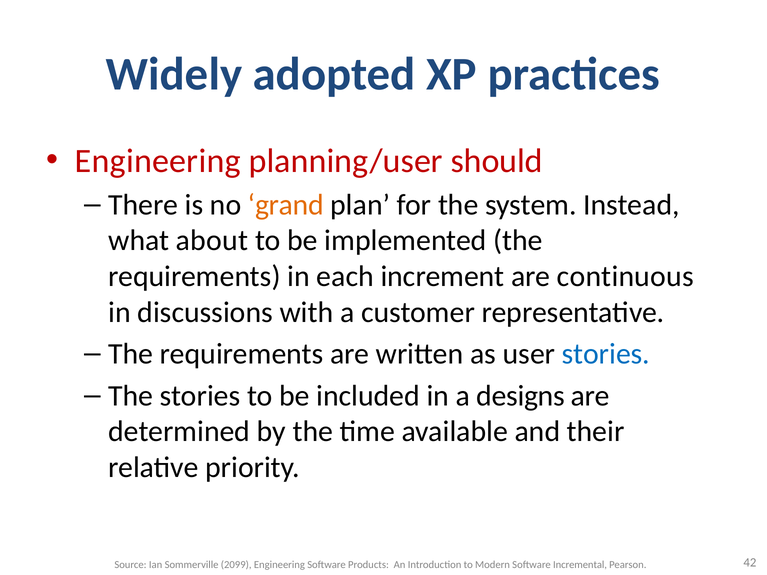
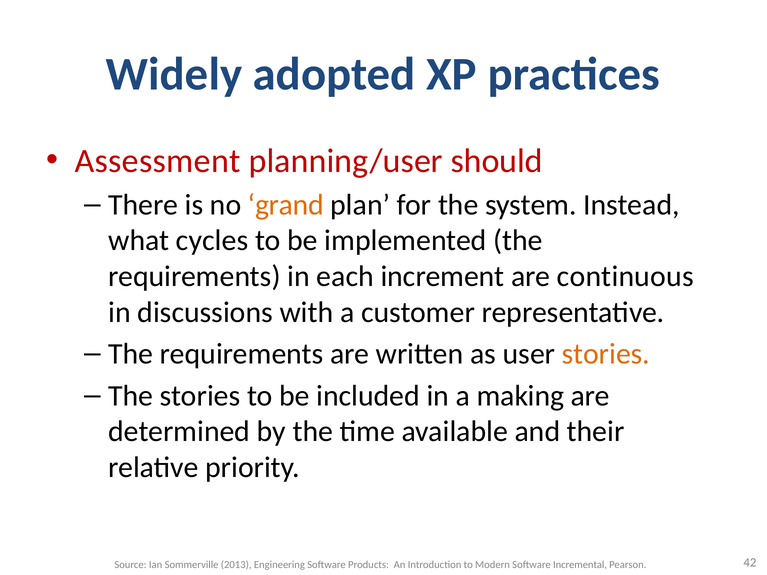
Engineering at (158, 161): Engineering -> Assessment
about: about -> cycles
stories at (606, 354) colour: blue -> orange
designs: designs -> making
2099: 2099 -> 2013
